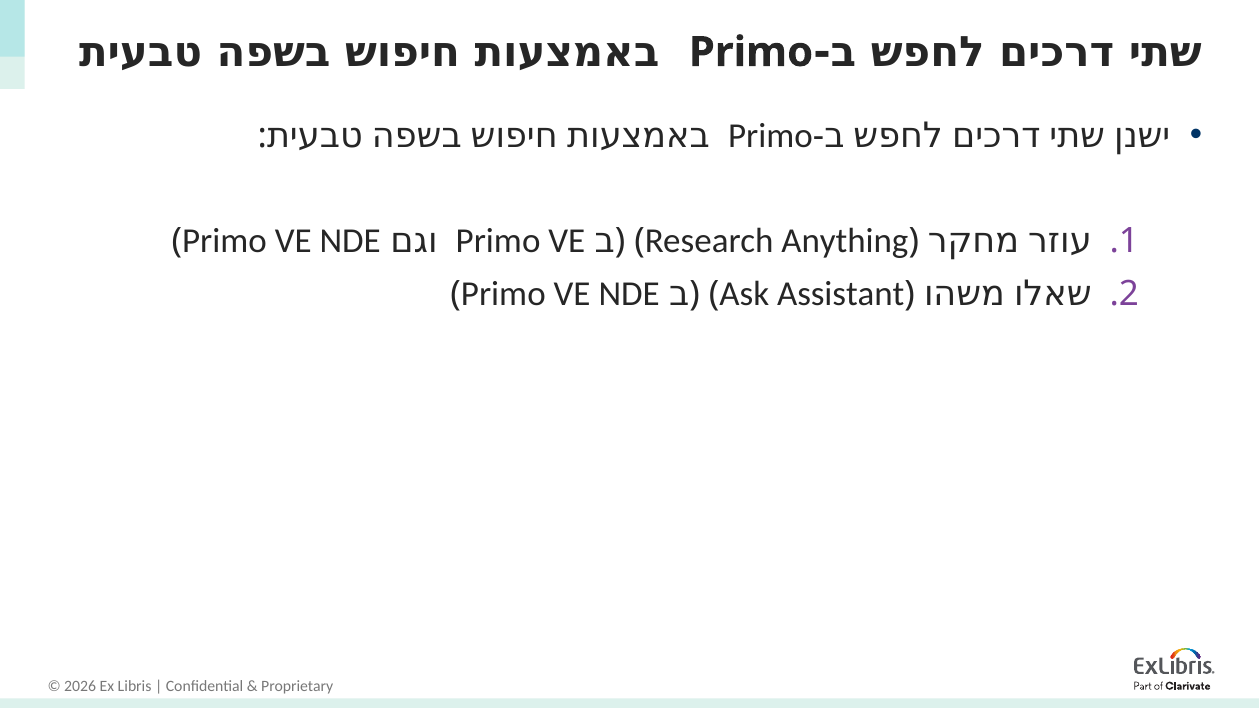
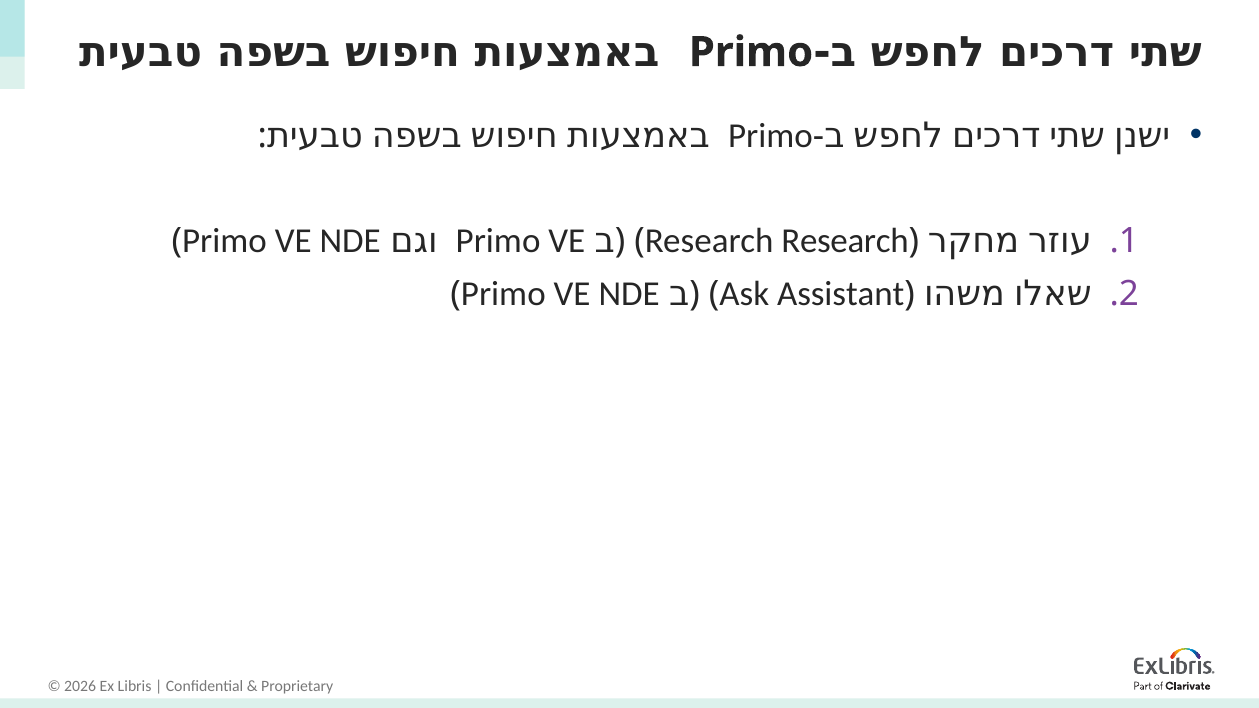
Research Anything: Anything -> Research
